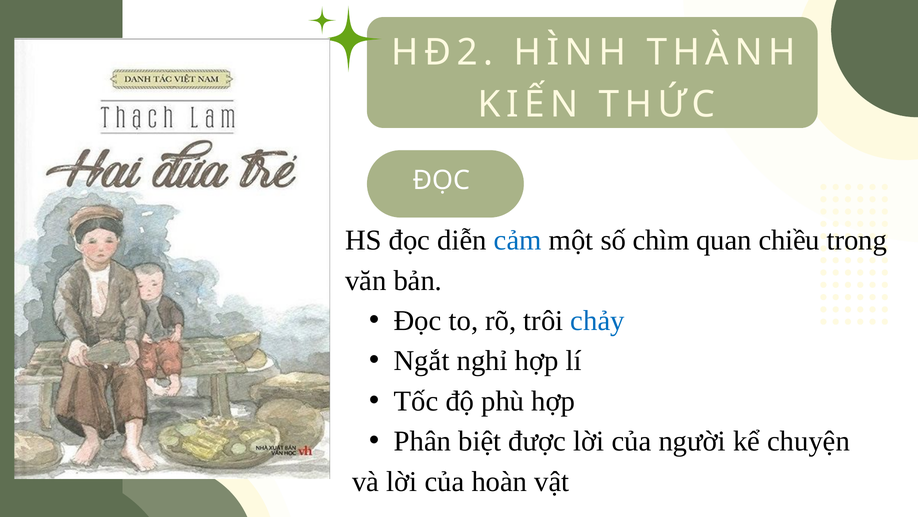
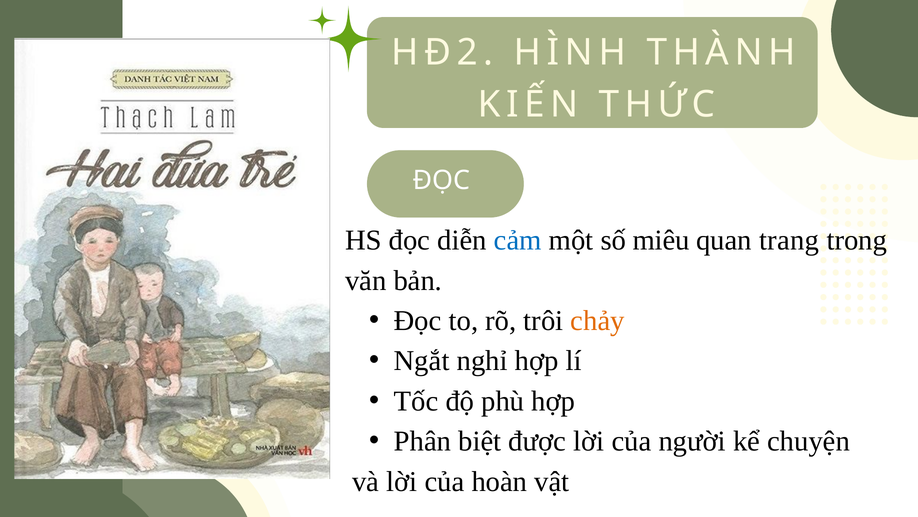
chìm: chìm -> miêu
chiều: chiều -> trang
chảy colour: blue -> orange
